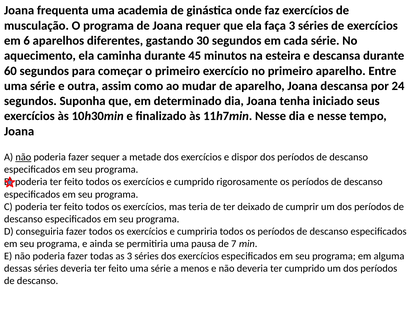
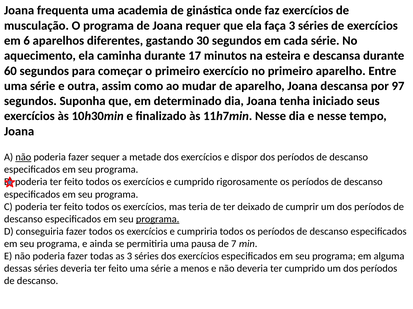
45: 45 -> 17
24: 24 -> 97
programa at (158, 220) underline: none -> present
